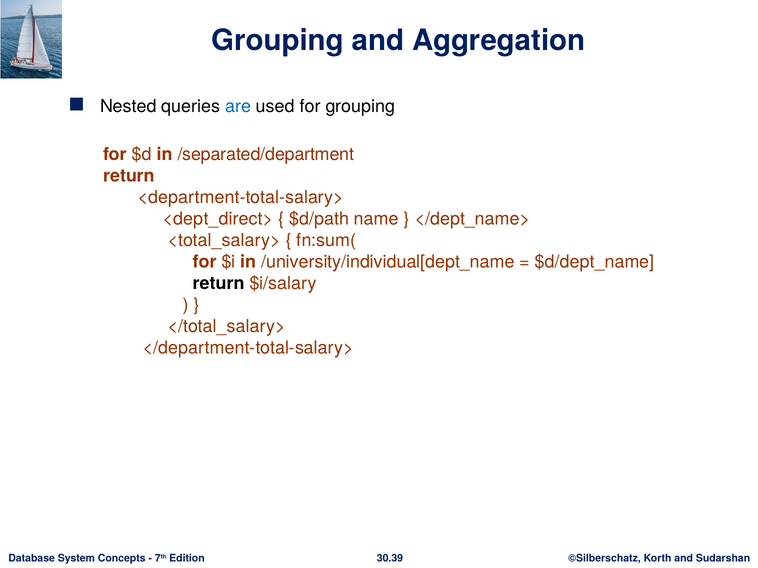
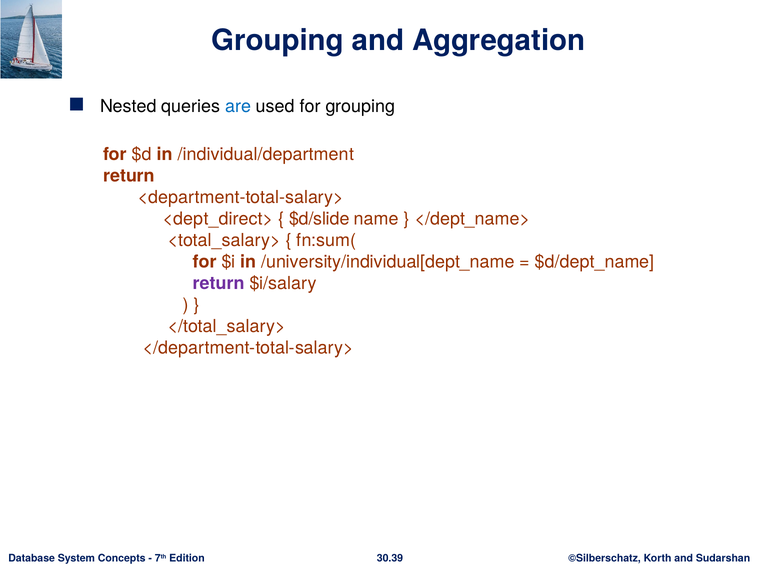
/separated/department: /separated/department -> /individual/department
$d/path: $d/path -> $d/slide
return at (219, 284) colour: black -> purple
